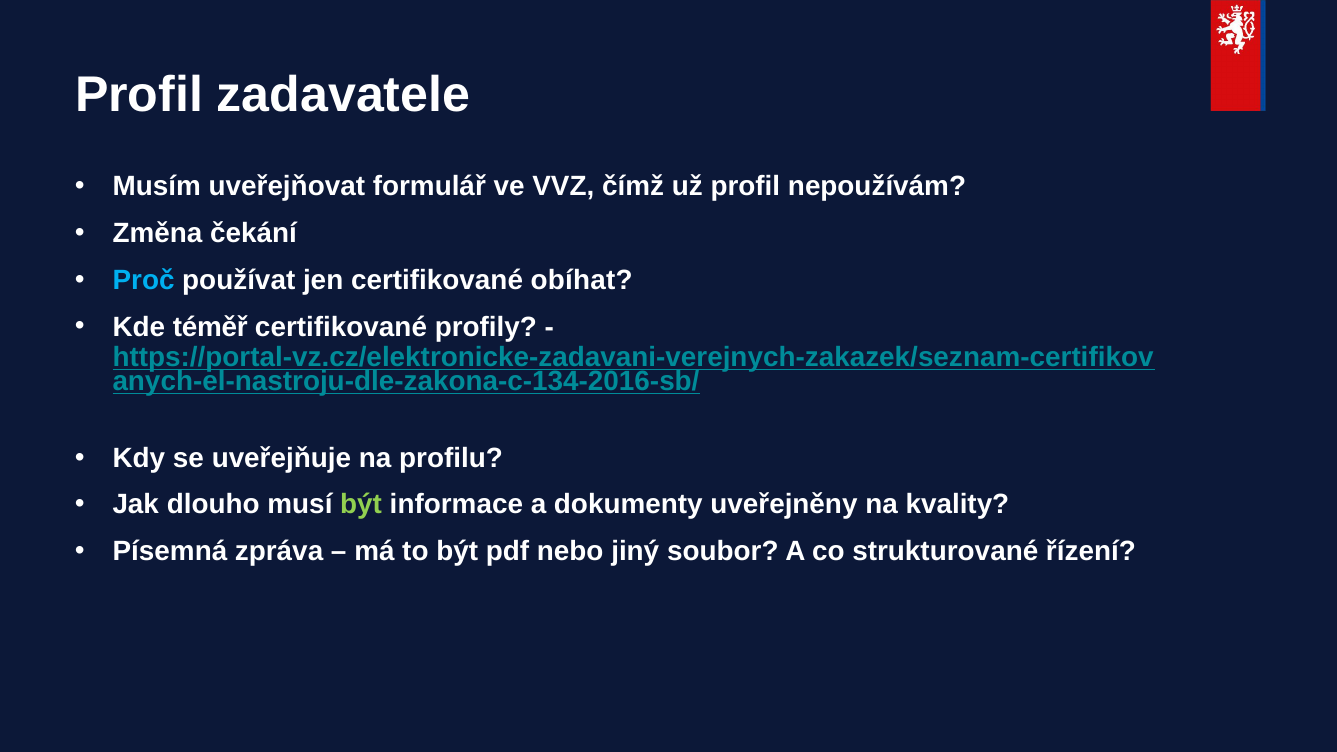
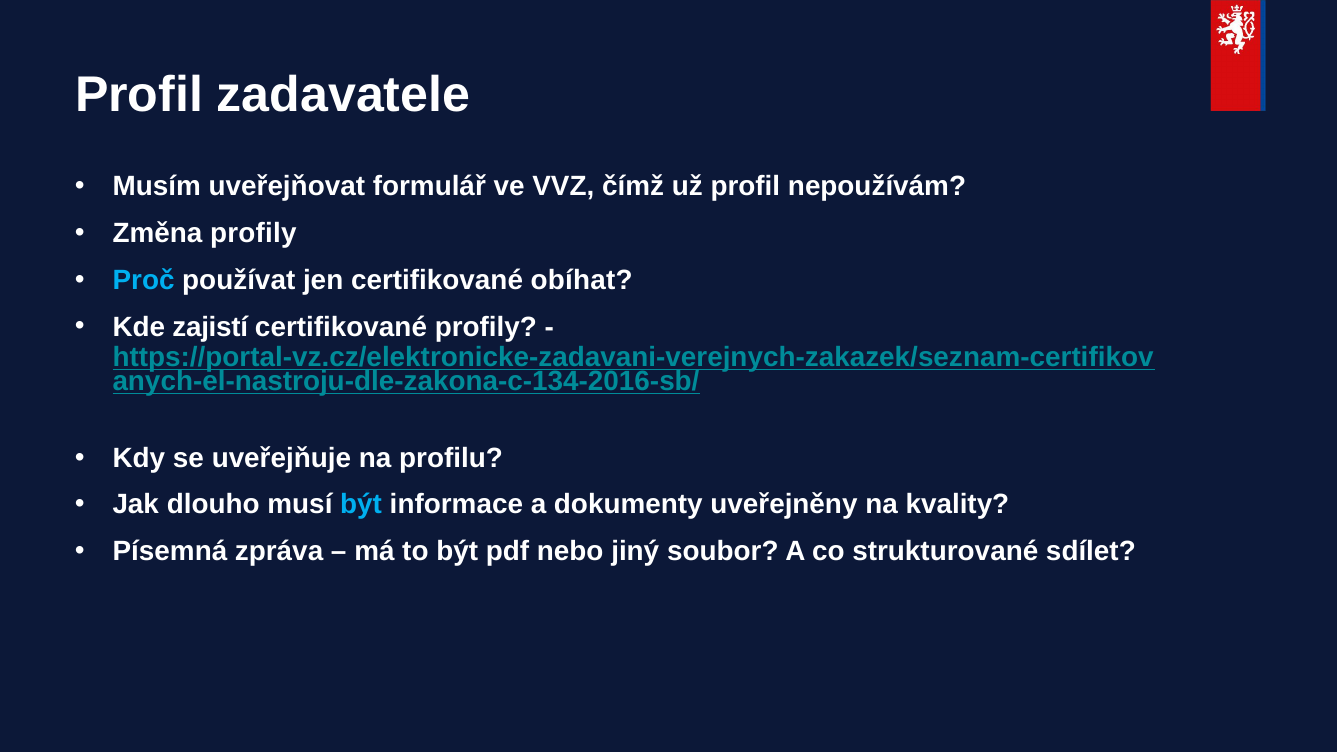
Změna čekání: čekání -> profily
téměř: téměř -> zajistí
být at (361, 505) colour: light green -> light blue
řízení: řízení -> sdílet
